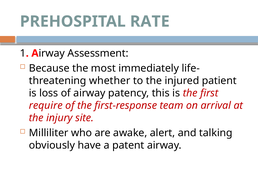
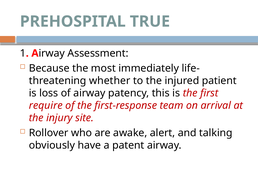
RATE: RATE -> TRUE
Milliliter: Milliliter -> Rollover
